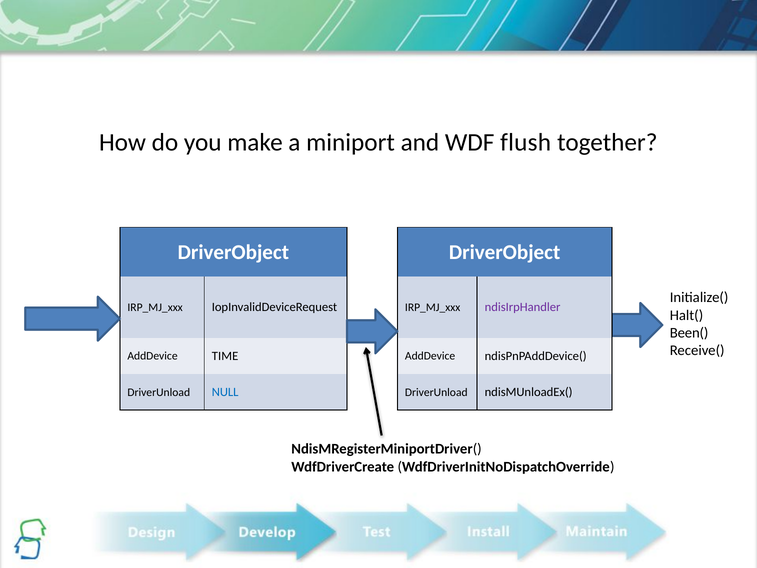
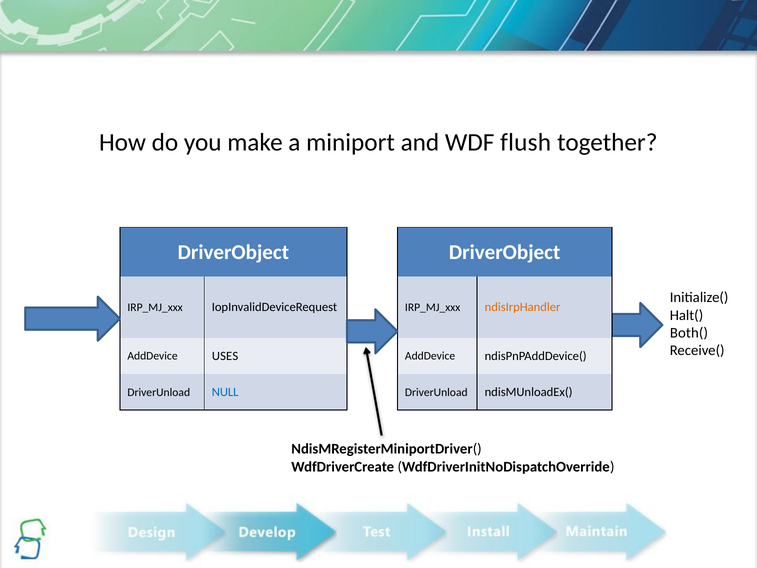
ndisIrpHandler colour: purple -> orange
Been(: Been( -> Both(
TIME: TIME -> USES
